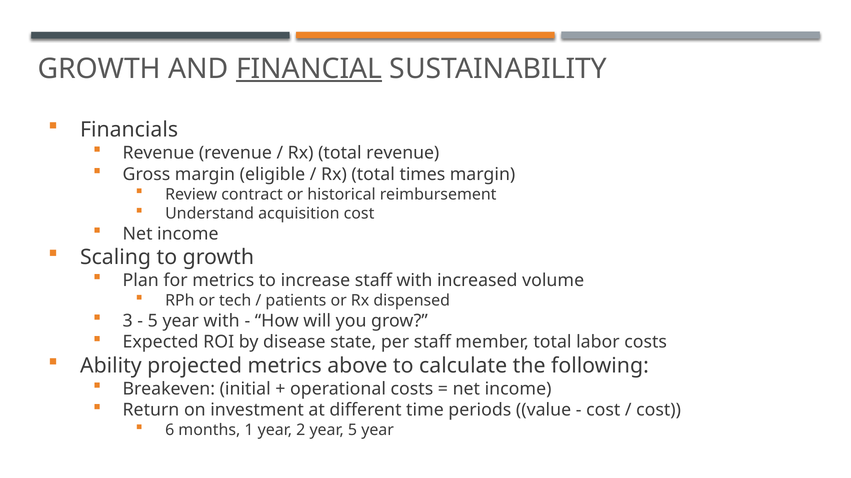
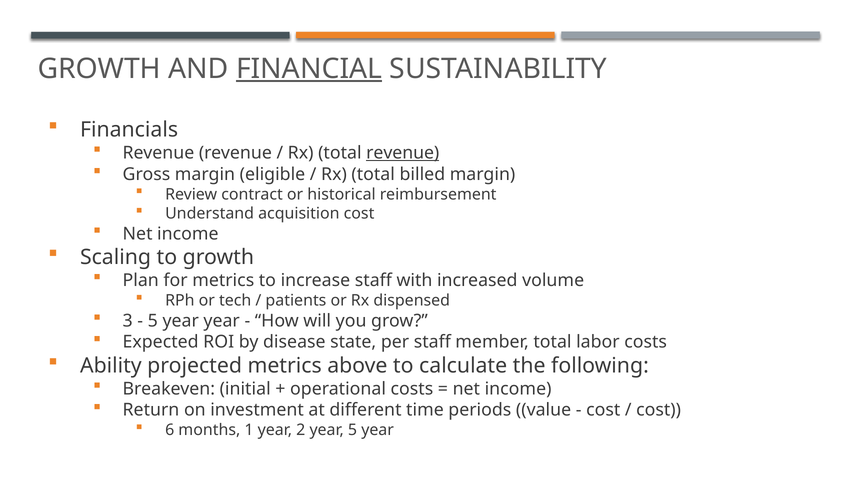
revenue at (403, 153) underline: none -> present
times: times -> billed
year with: with -> year
